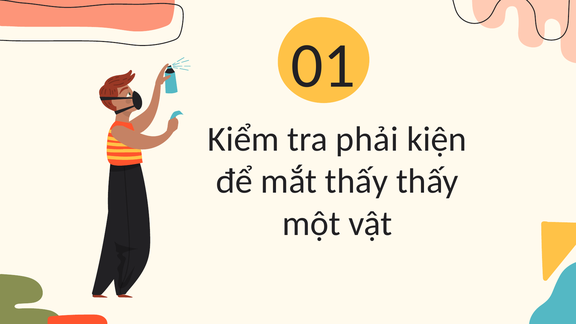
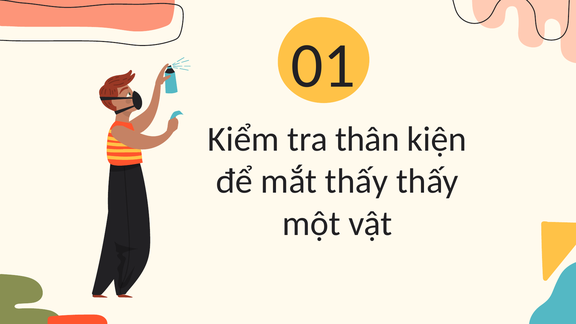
phải: phải -> thân
